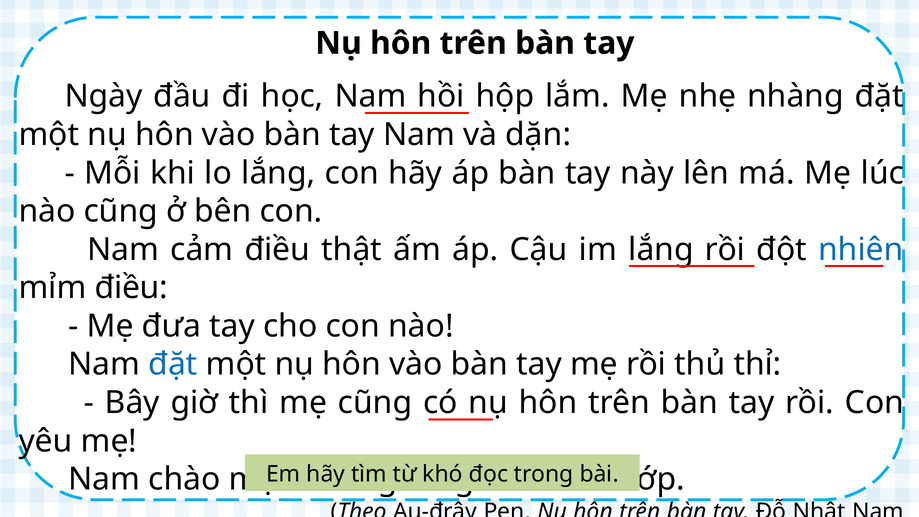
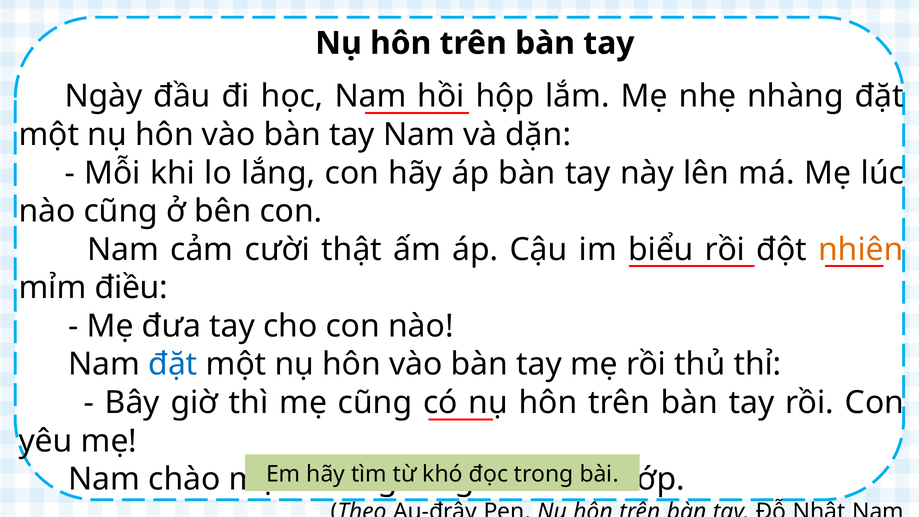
cảm điều: điều -> cười
im lắng: lắng -> biểu
nhiên colour: blue -> orange
